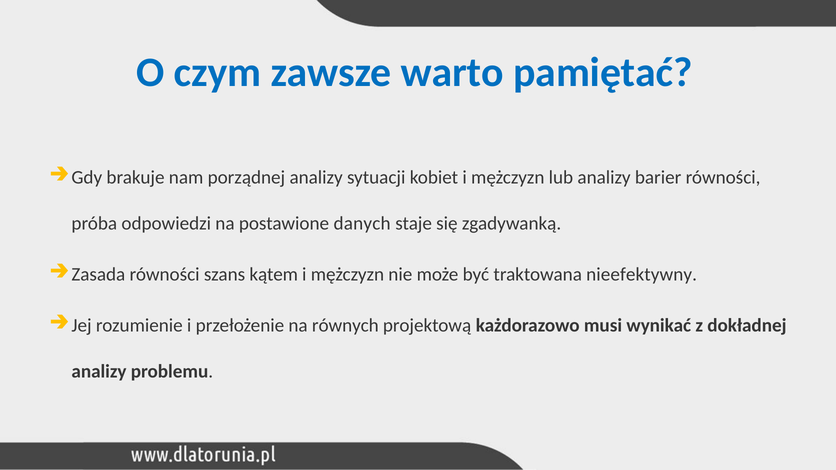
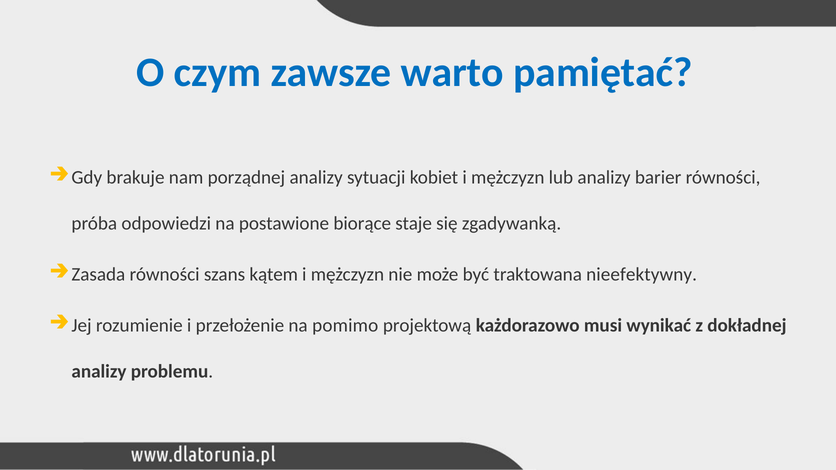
danych: danych -> biorące
równych: równych -> pomimo
